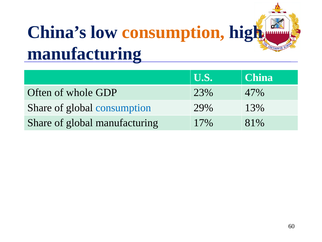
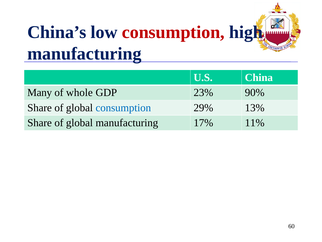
consumption at (173, 32) colour: orange -> red
Often: Often -> Many
47%: 47% -> 90%
81%: 81% -> 11%
